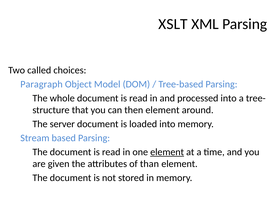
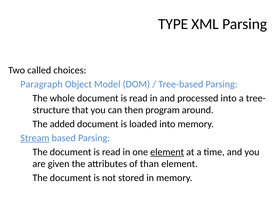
XSLT: XSLT -> TYPE
then element: element -> program
server: server -> added
Stream underline: none -> present
